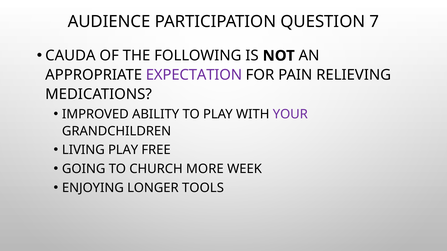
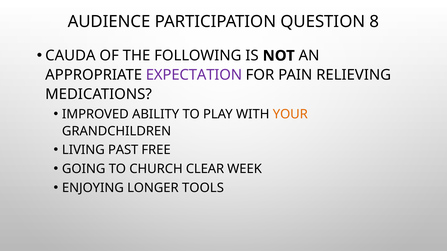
7: 7 -> 8
YOUR colour: purple -> orange
LIVING PLAY: PLAY -> PAST
MORE: MORE -> CLEAR
